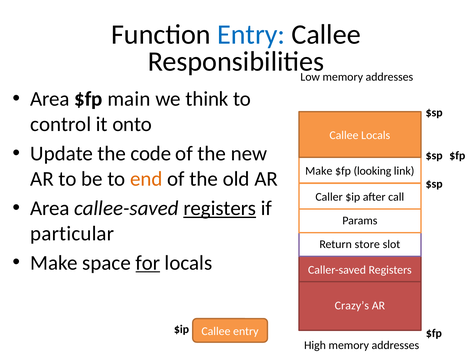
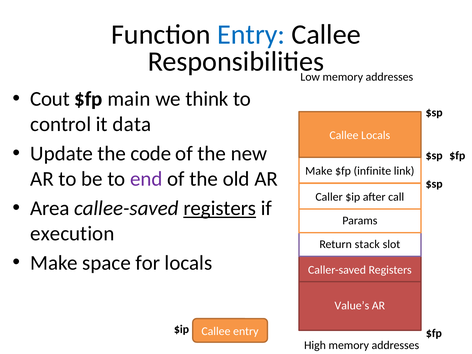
Area at (50, 99): Area -> Cout
onto: onto -> data
looking: looking -> infinite
end colour: orange -> purple
particular: particular -> execution
store: store -> stack
for underline: present -> none
Crazy’s: Crazy’s -> Value’s
